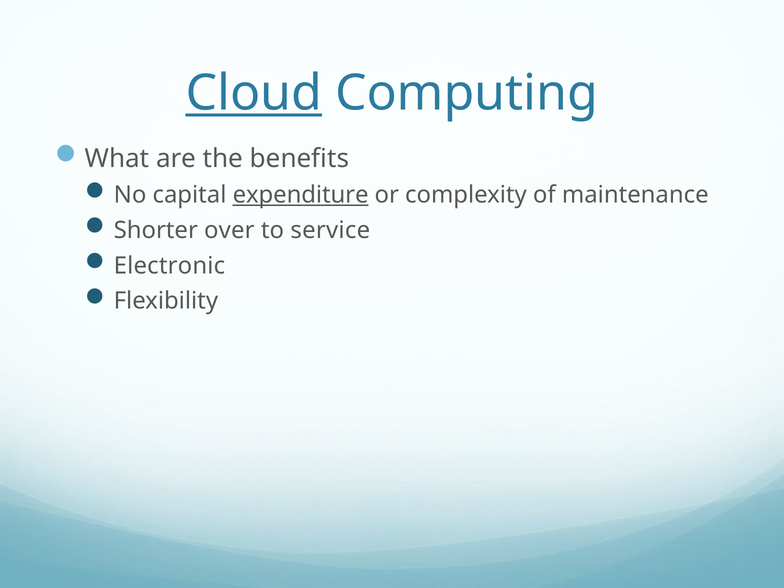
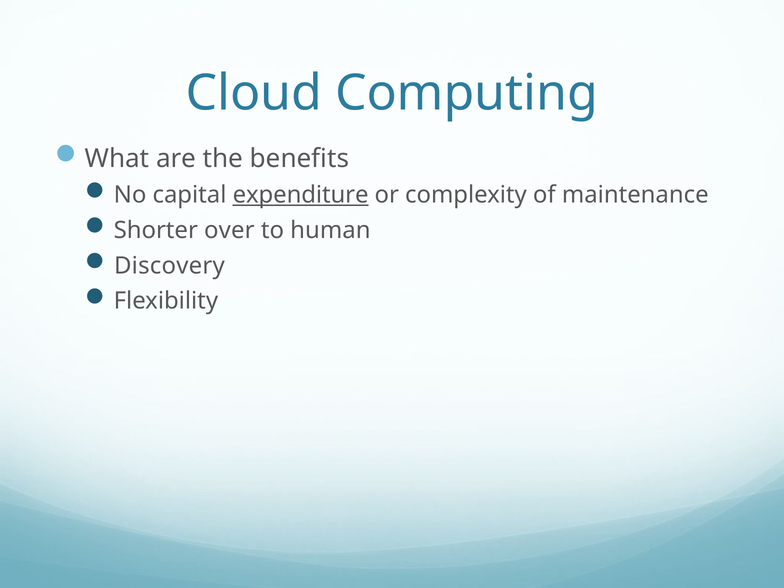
Cloud underline: present -> none
service: service -> human
Electronic: Electronic -> Discovery
